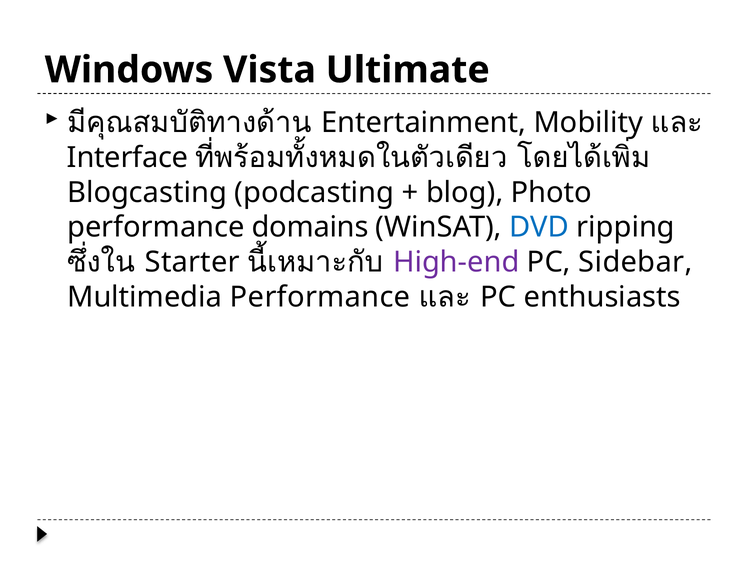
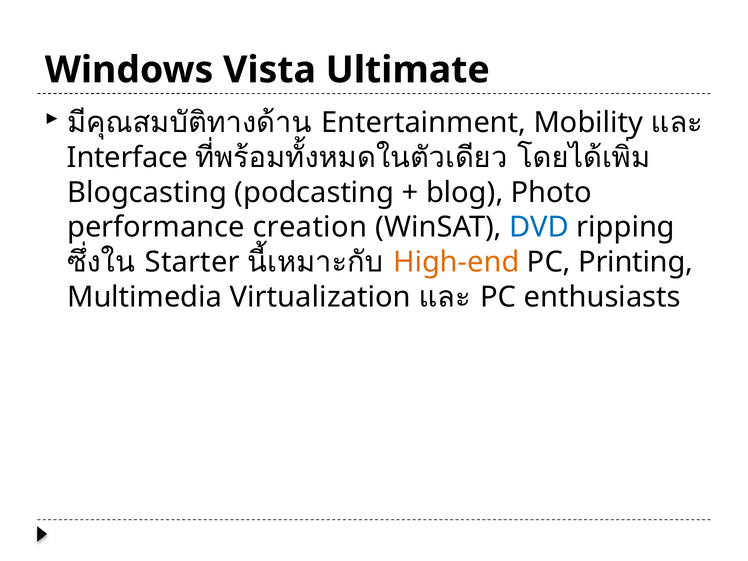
domains: domains -> creation
High-end colour: purple -> orange
Sidebar: Sidebar -> Printing
Multimedia Performance: Performance -> Virtualization
